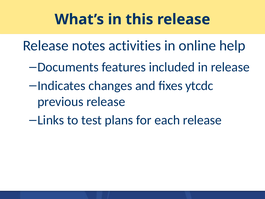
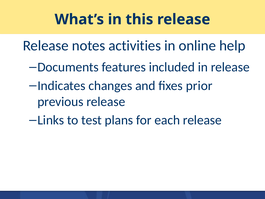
ytcdc: ytcdc -> prior
